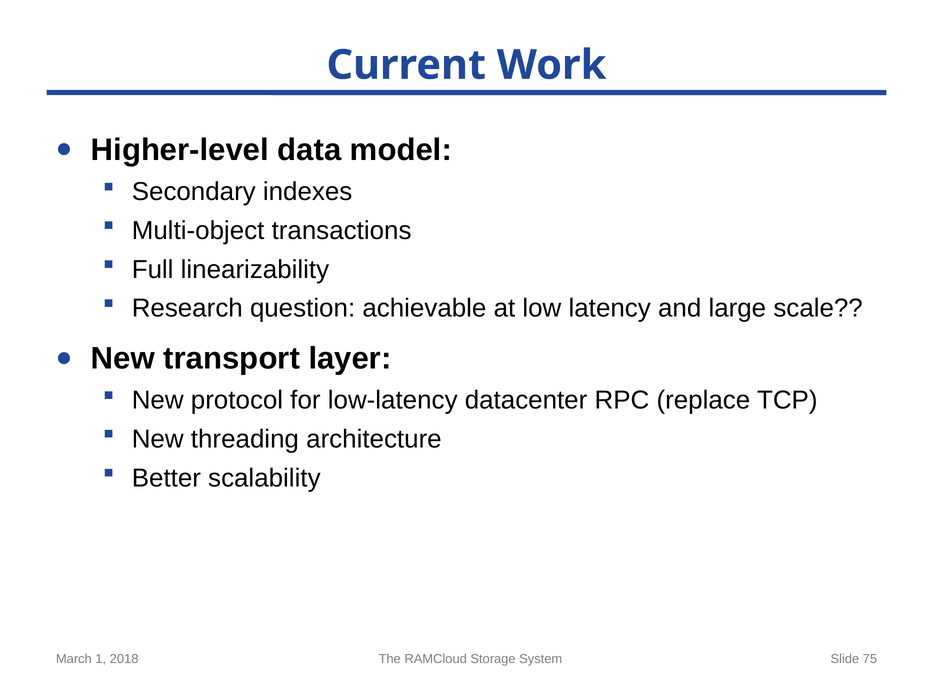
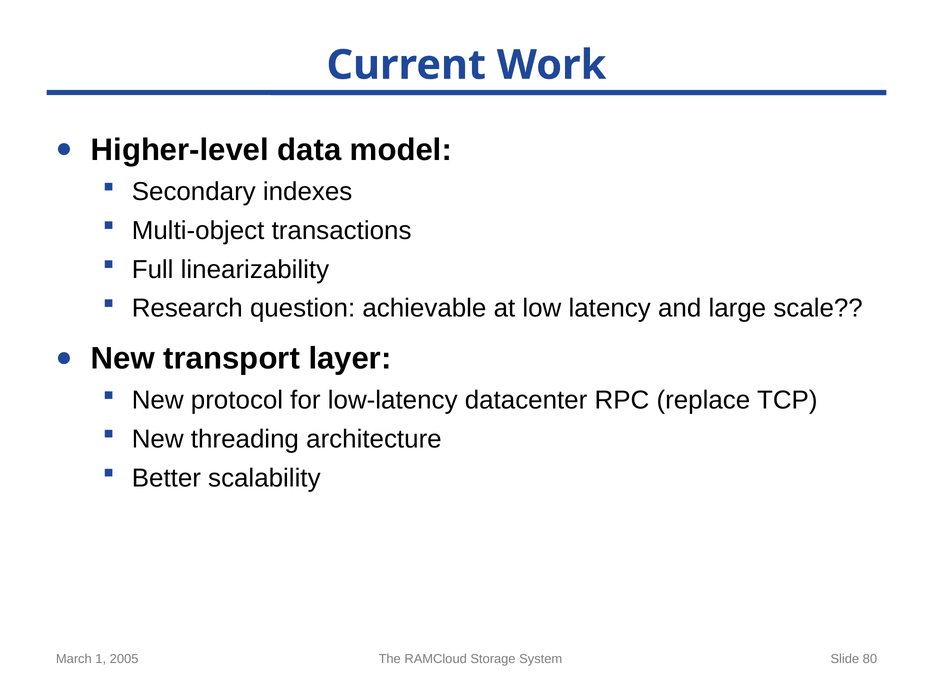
2018: 2018 -> 2005
75: 75 -> 80
